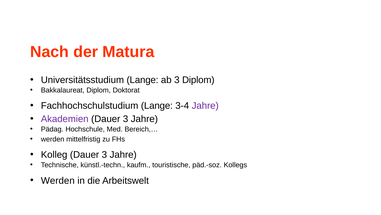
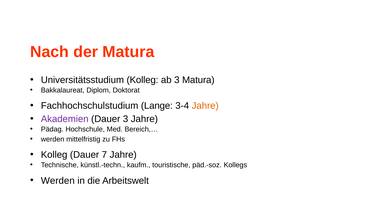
Universitätsstudium Lange: Lange -> Kolleg
3 Diplom: Diplom -> Matura
Jahre at (205, 105) colour: purple -> orange
Kolleg Dauer 3: 3 -> 7
